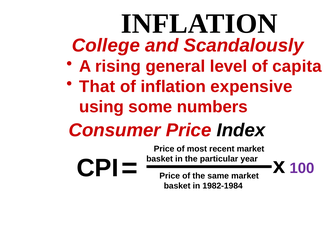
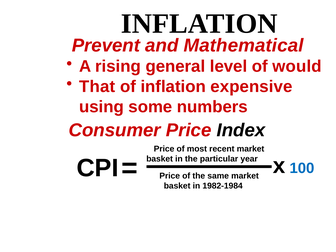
College: College -> Prevent
Scandalously: Scandalously -> Mathematical
capita: capita -> would
100 colour: purple -> blue
